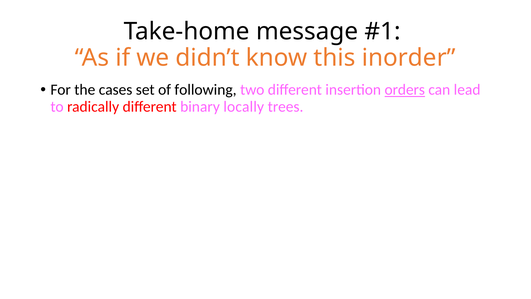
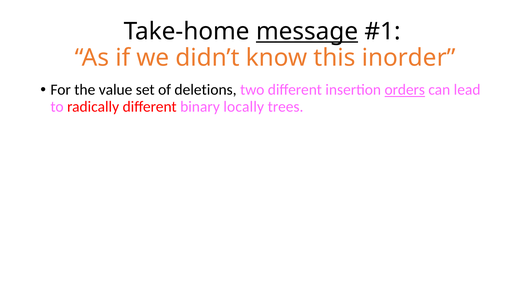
message underline: none -> present
cases: cases -> value
following: following -> deletions
